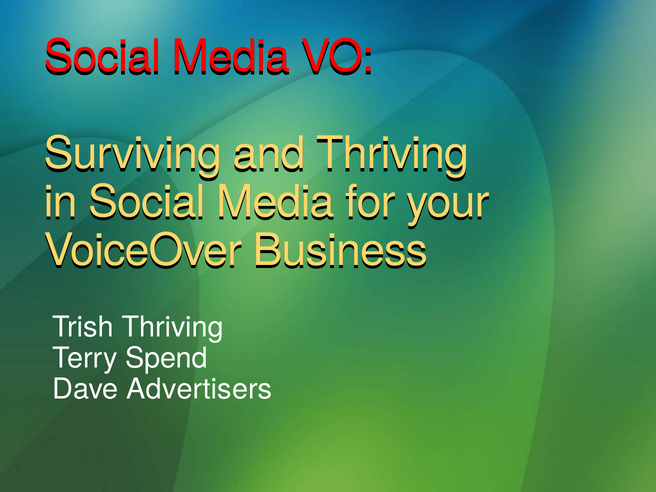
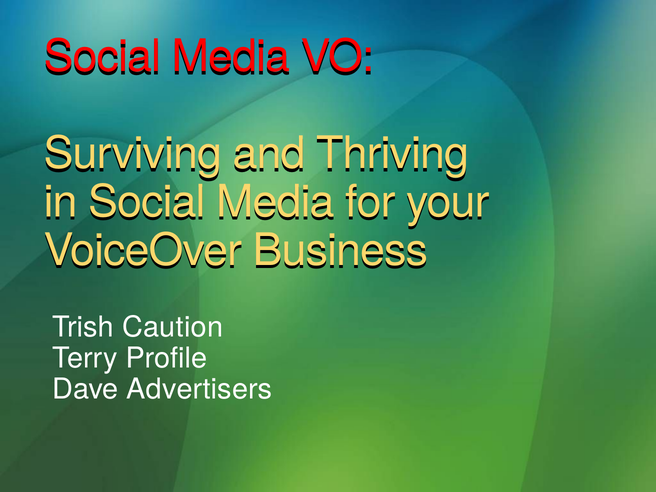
Trish Thriving: Thriving -> Caution
Spend: Spend -> Profile
